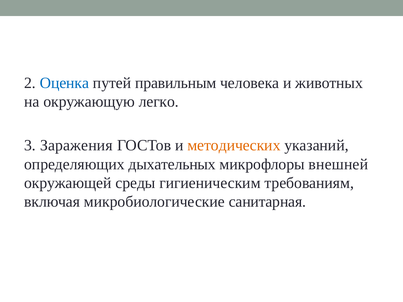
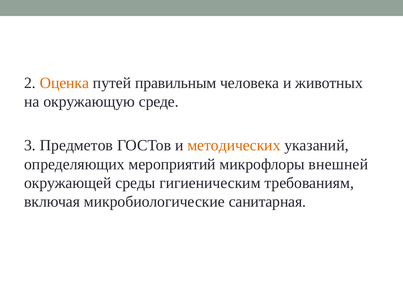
Оценка colour: blue -> orange
легко: легко -> среде
Заражения: Заражения -> Предметов
дыхательных: дыхательных -> мероприятий
